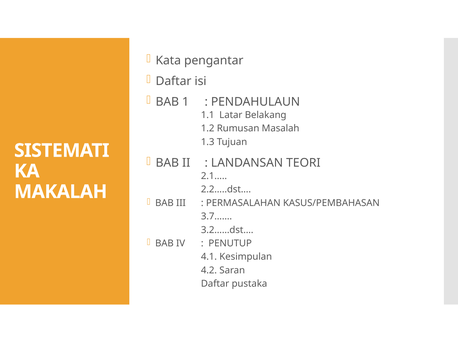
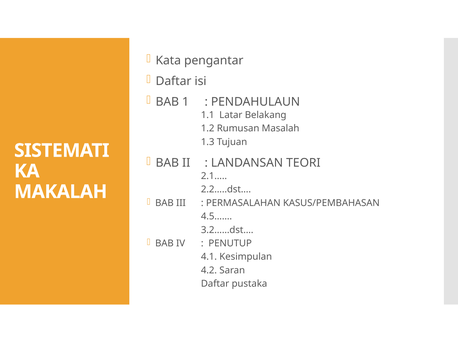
3.7……: 3.7…… -> 4.5……
